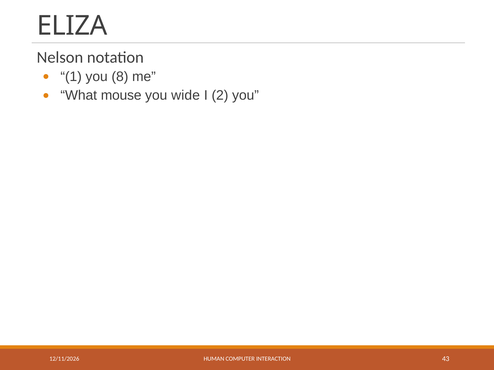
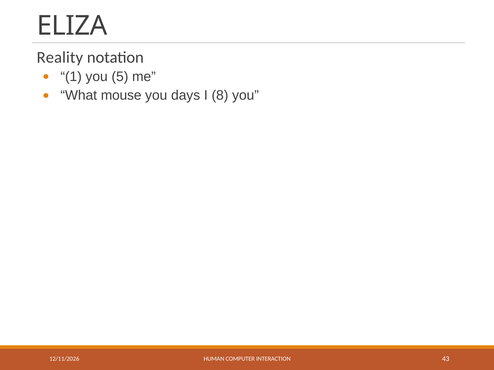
Nelson: Nelson -> Reality
8: 8 -> 5
wide: wide -> days
2: 2 -> 8
